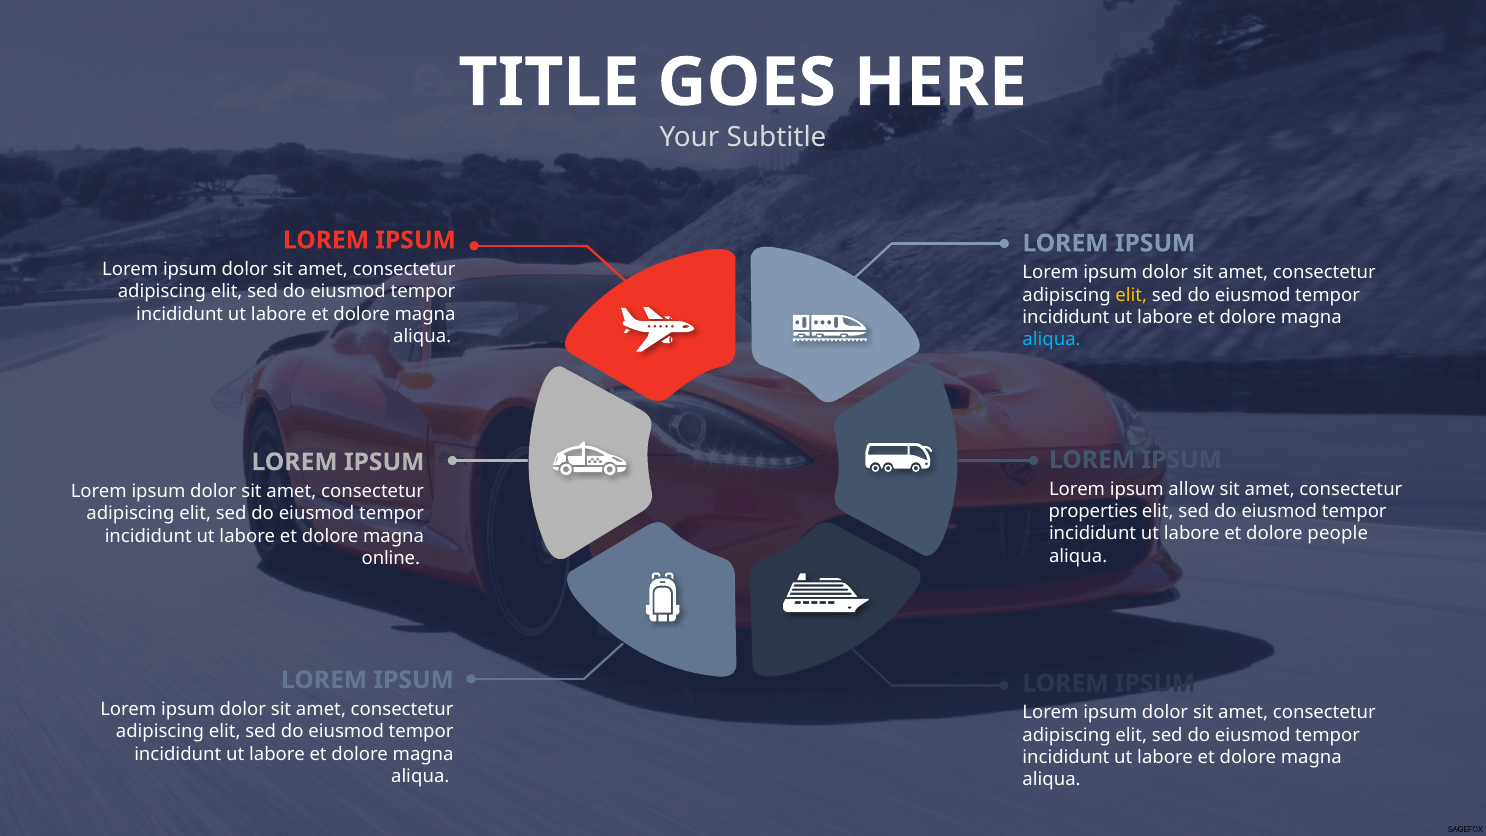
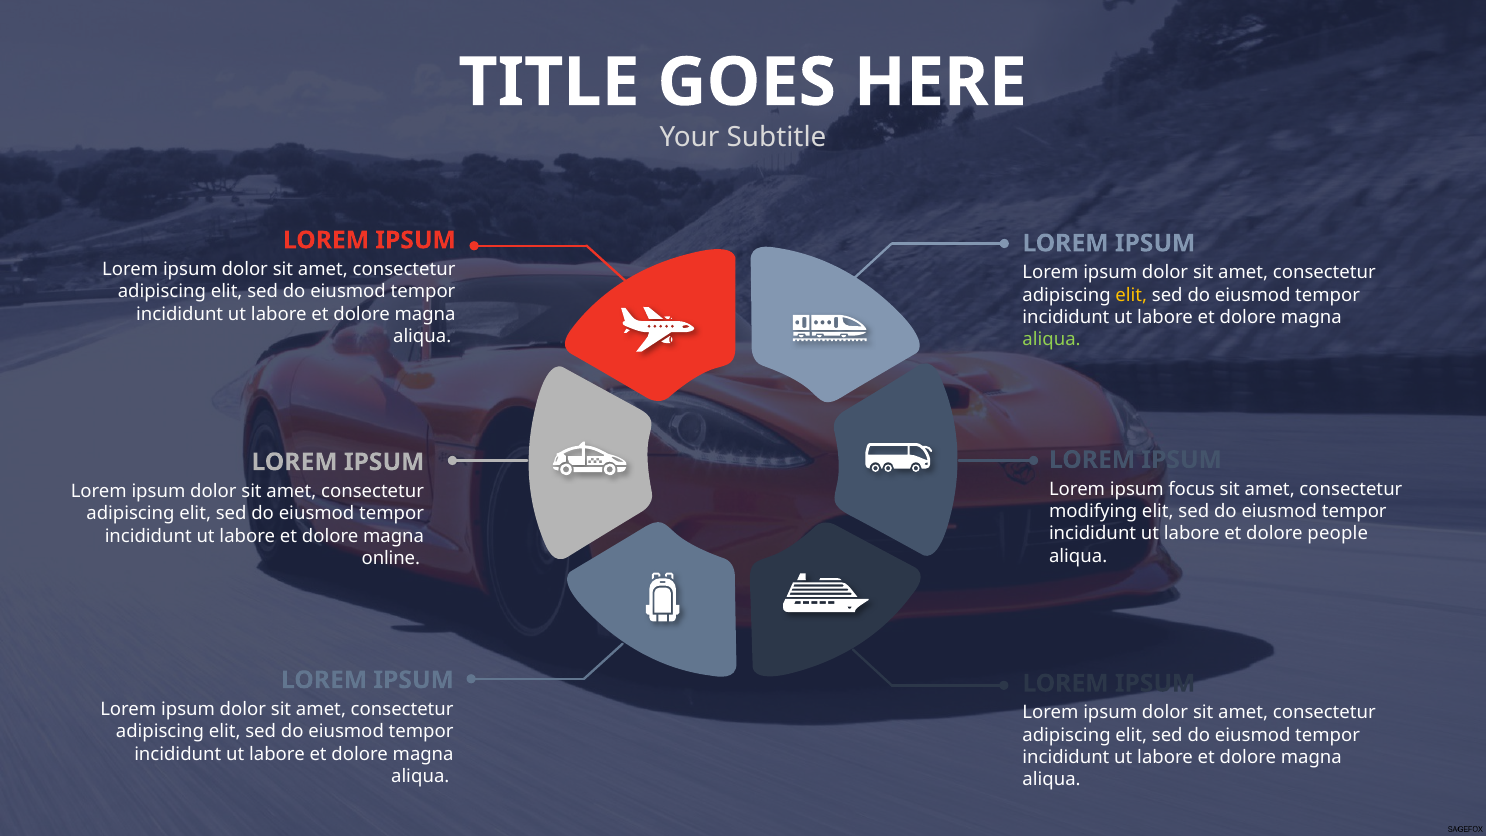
aliqua at (1052, 339) colour: light blue -> light green
allow: allow -> focus
properties: properties -> modifying
